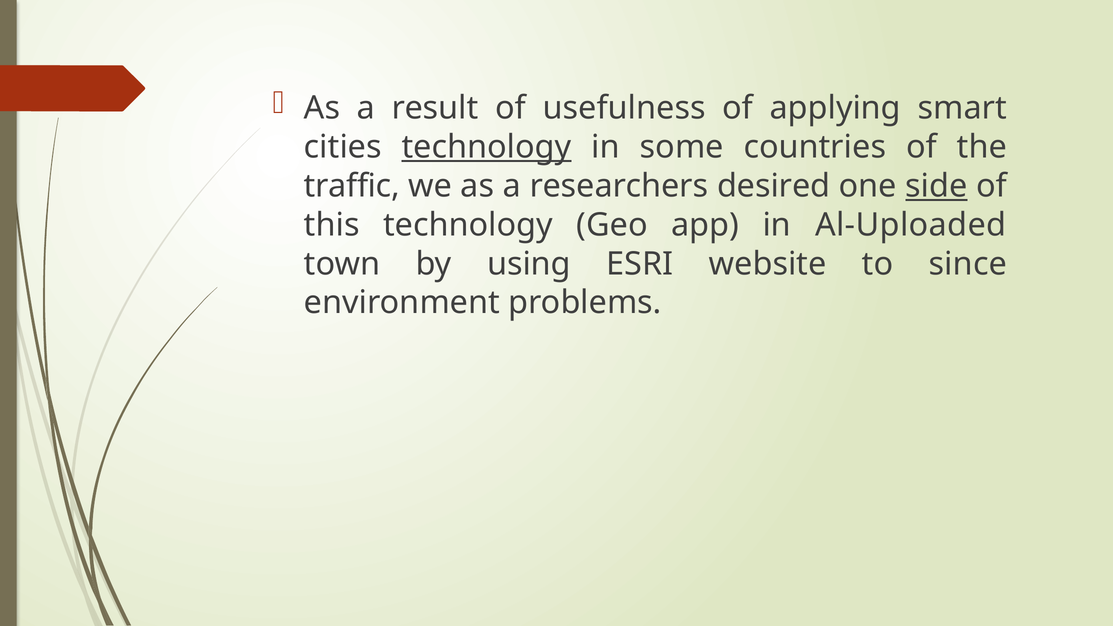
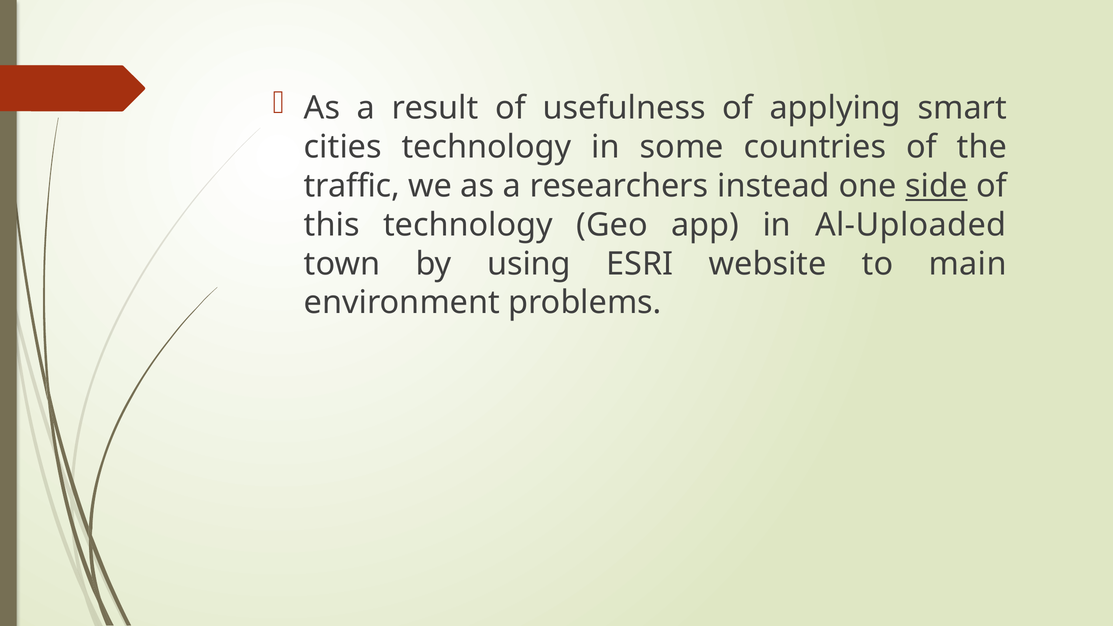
technology at (487, 147) underline: present -> none
desired: desired -> instead
since: since -> main
